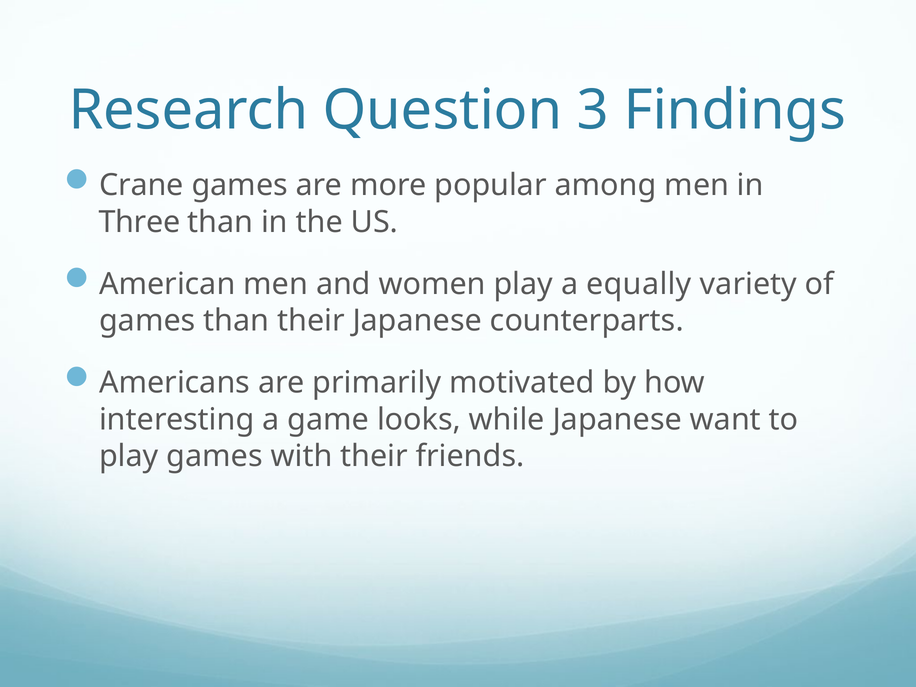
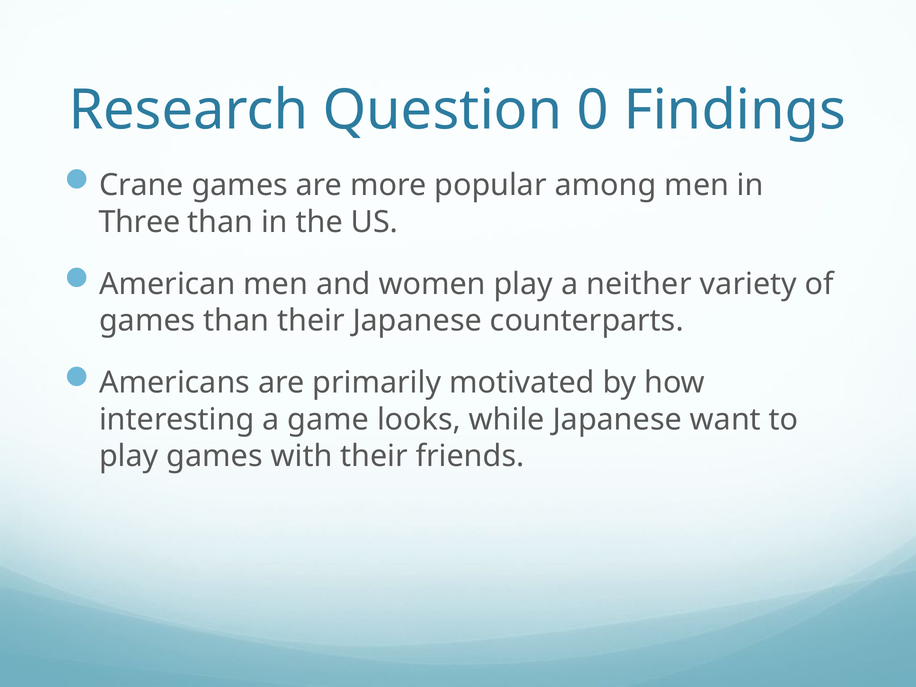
3: 3 -> 0
equally: equally -> neither
